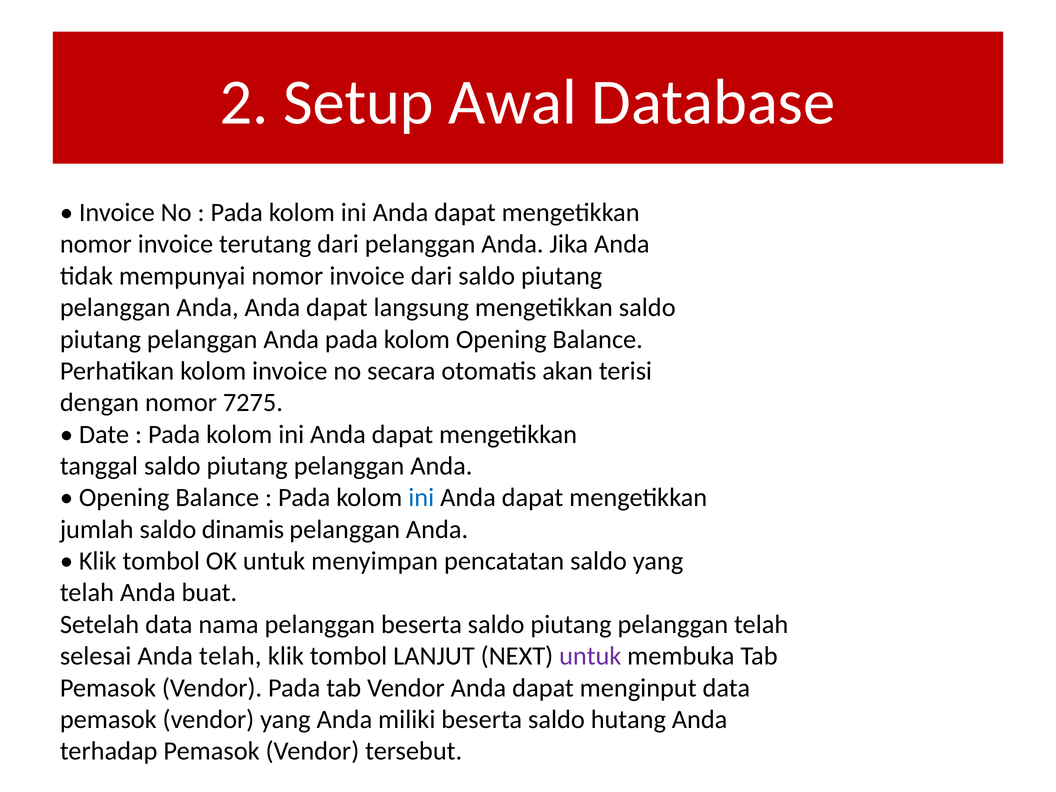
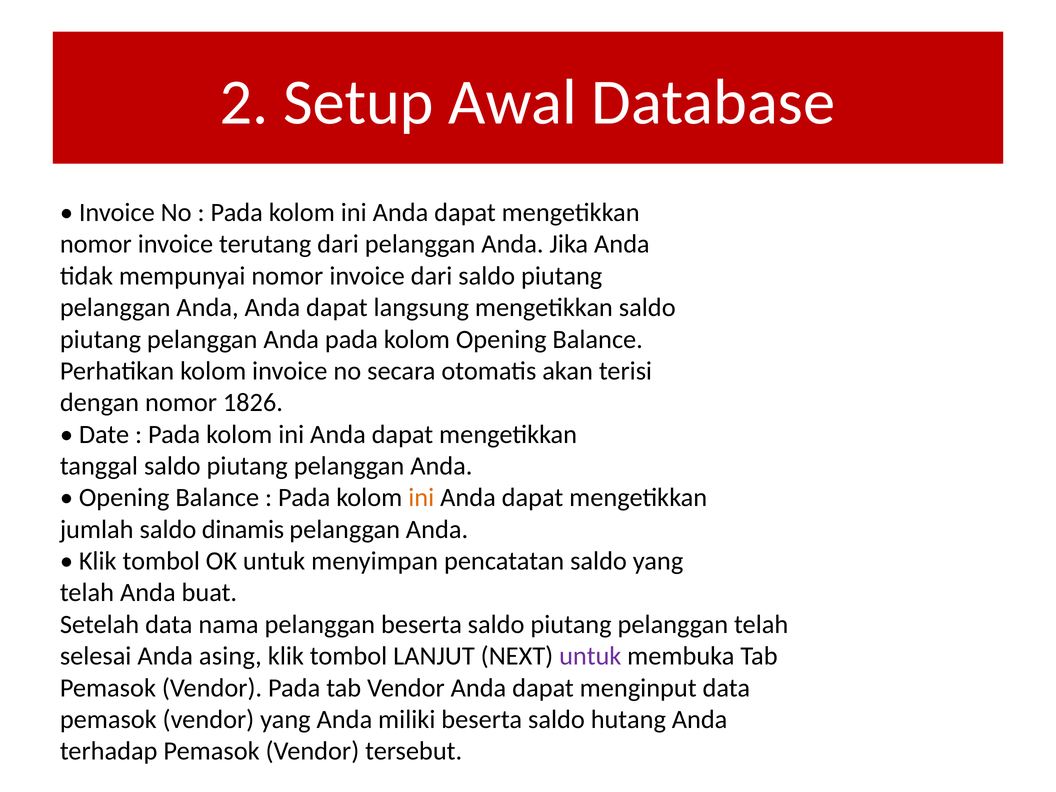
7275: 7275 -> 1826
ini at (421, 498) colour: blue -> orange
Anda telah: telah -> asing
